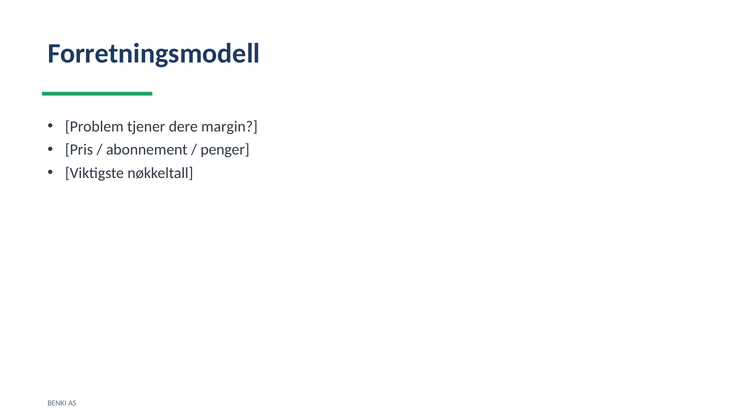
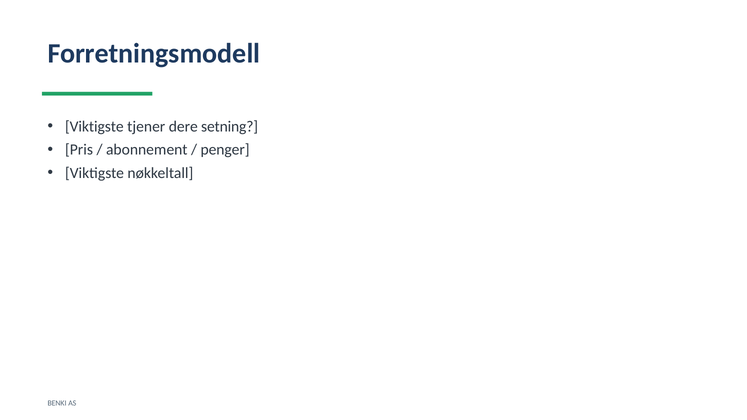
Problem at (94, 127): Problem -> Viktigste
margin: margin -> setning
